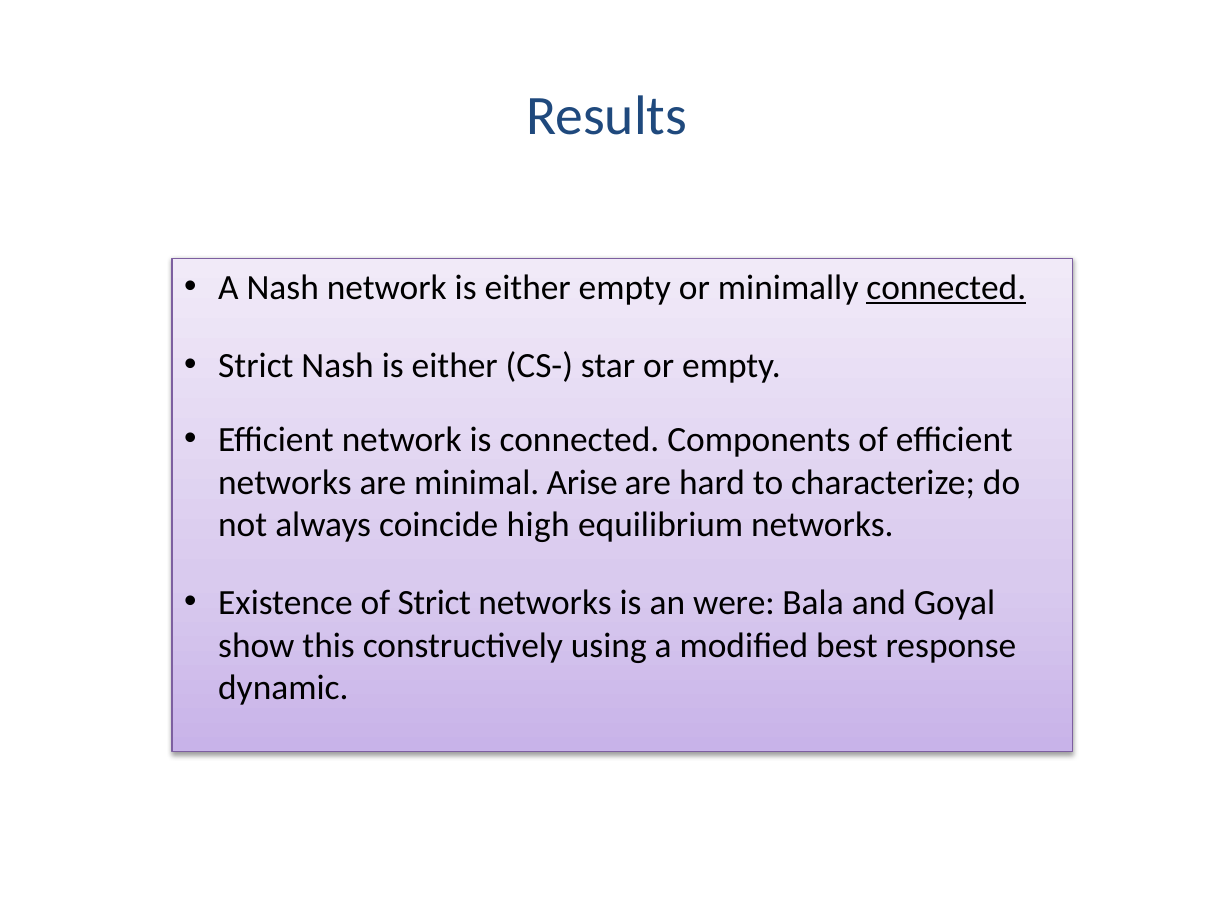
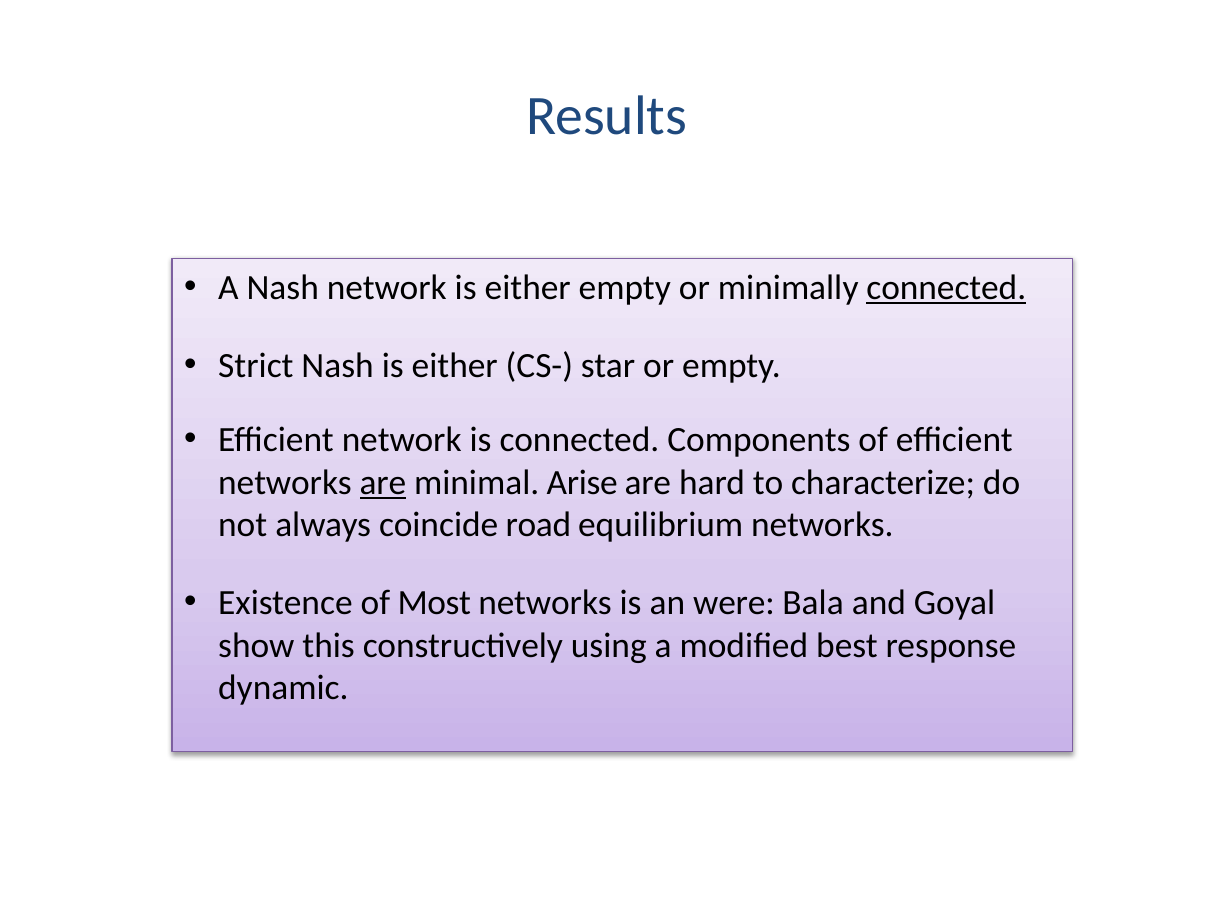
are at (383, 483) underline: none -> present
high: high -> road
of Strict: Strict -> Most
